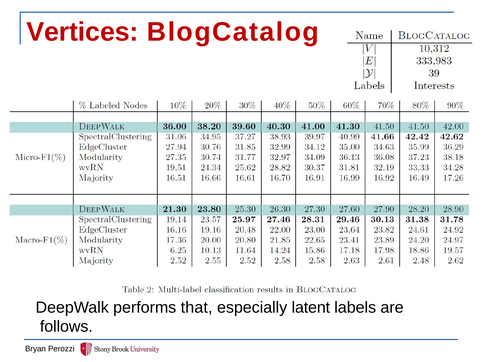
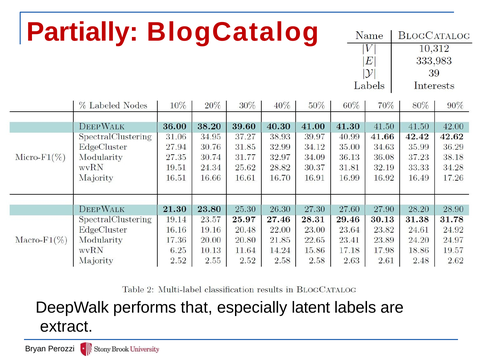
Vertices: Vertices -> Partially
follows: follows -> extract
